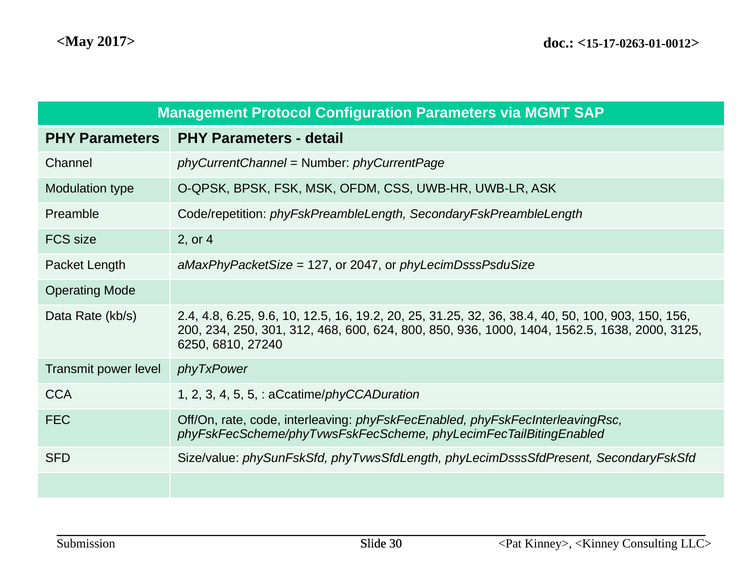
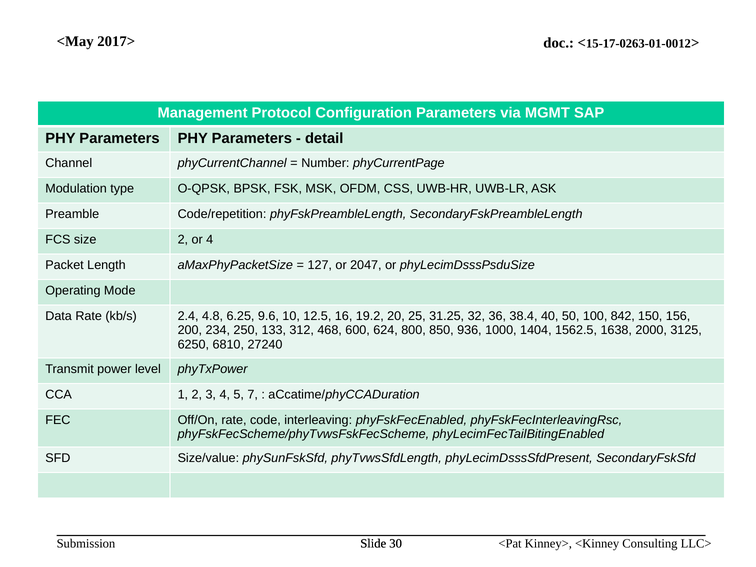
903: 903 -> 842
301: 301 -> 133
5 5: 5 -> 7
